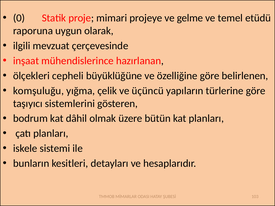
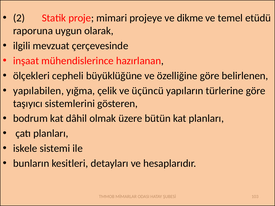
0: 0 -> 2
gelme: gelme -> dikme
komşuluğu: komşuluğu -> yapılabilen
